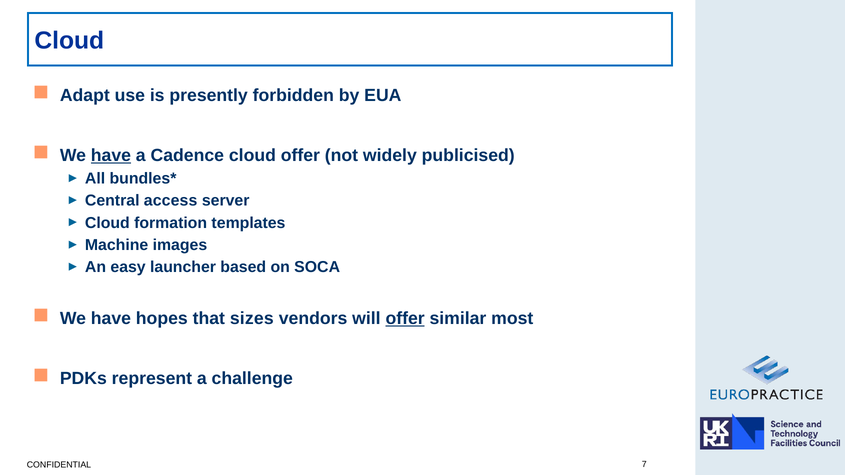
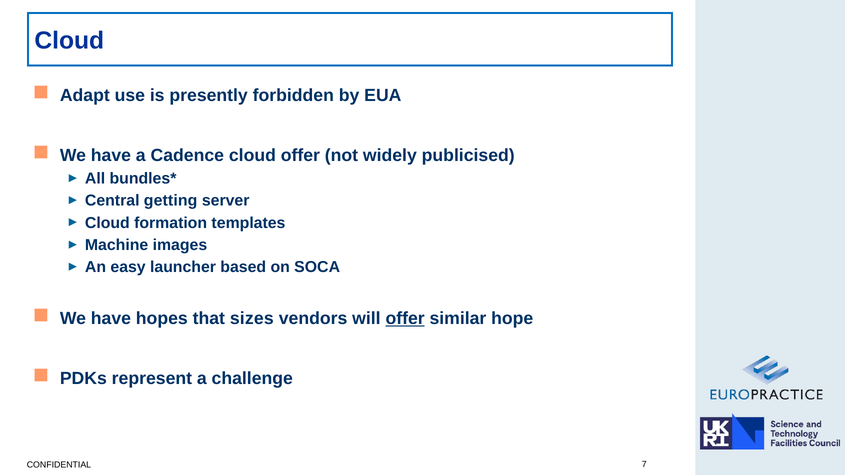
have at (111, 156) underline: present -> none
access: access -> getting
most: most -> hope
